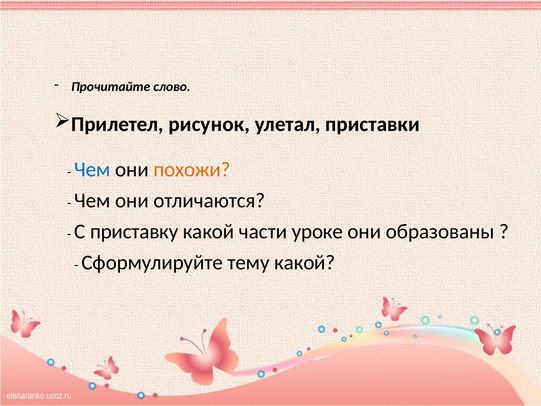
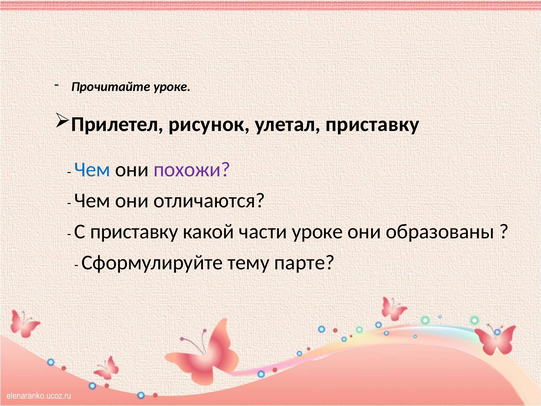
Прочитайте слово: слово -> уроке
улетал приставки: приставки -> приставку
похожи colour: orange -> purple
тему какой: какой -> парте
